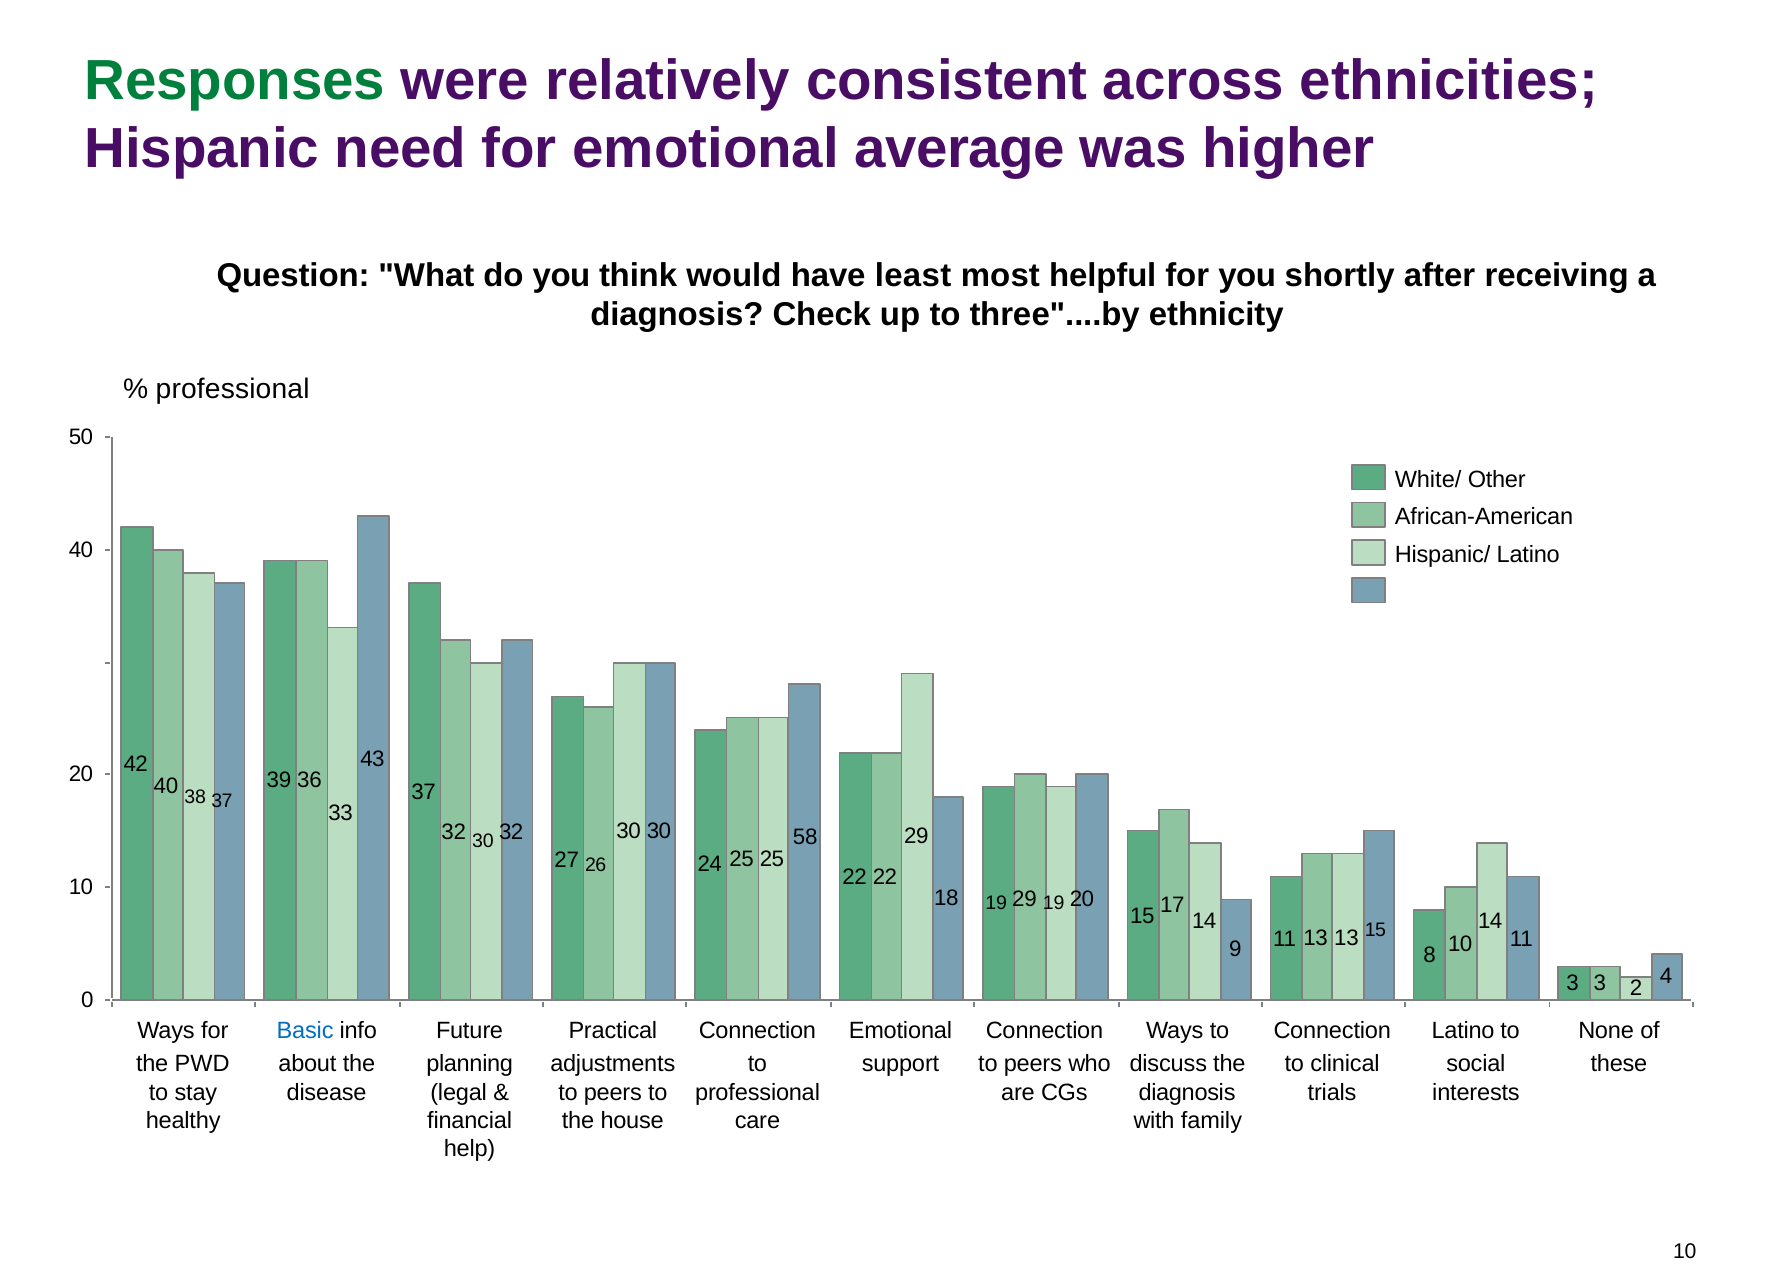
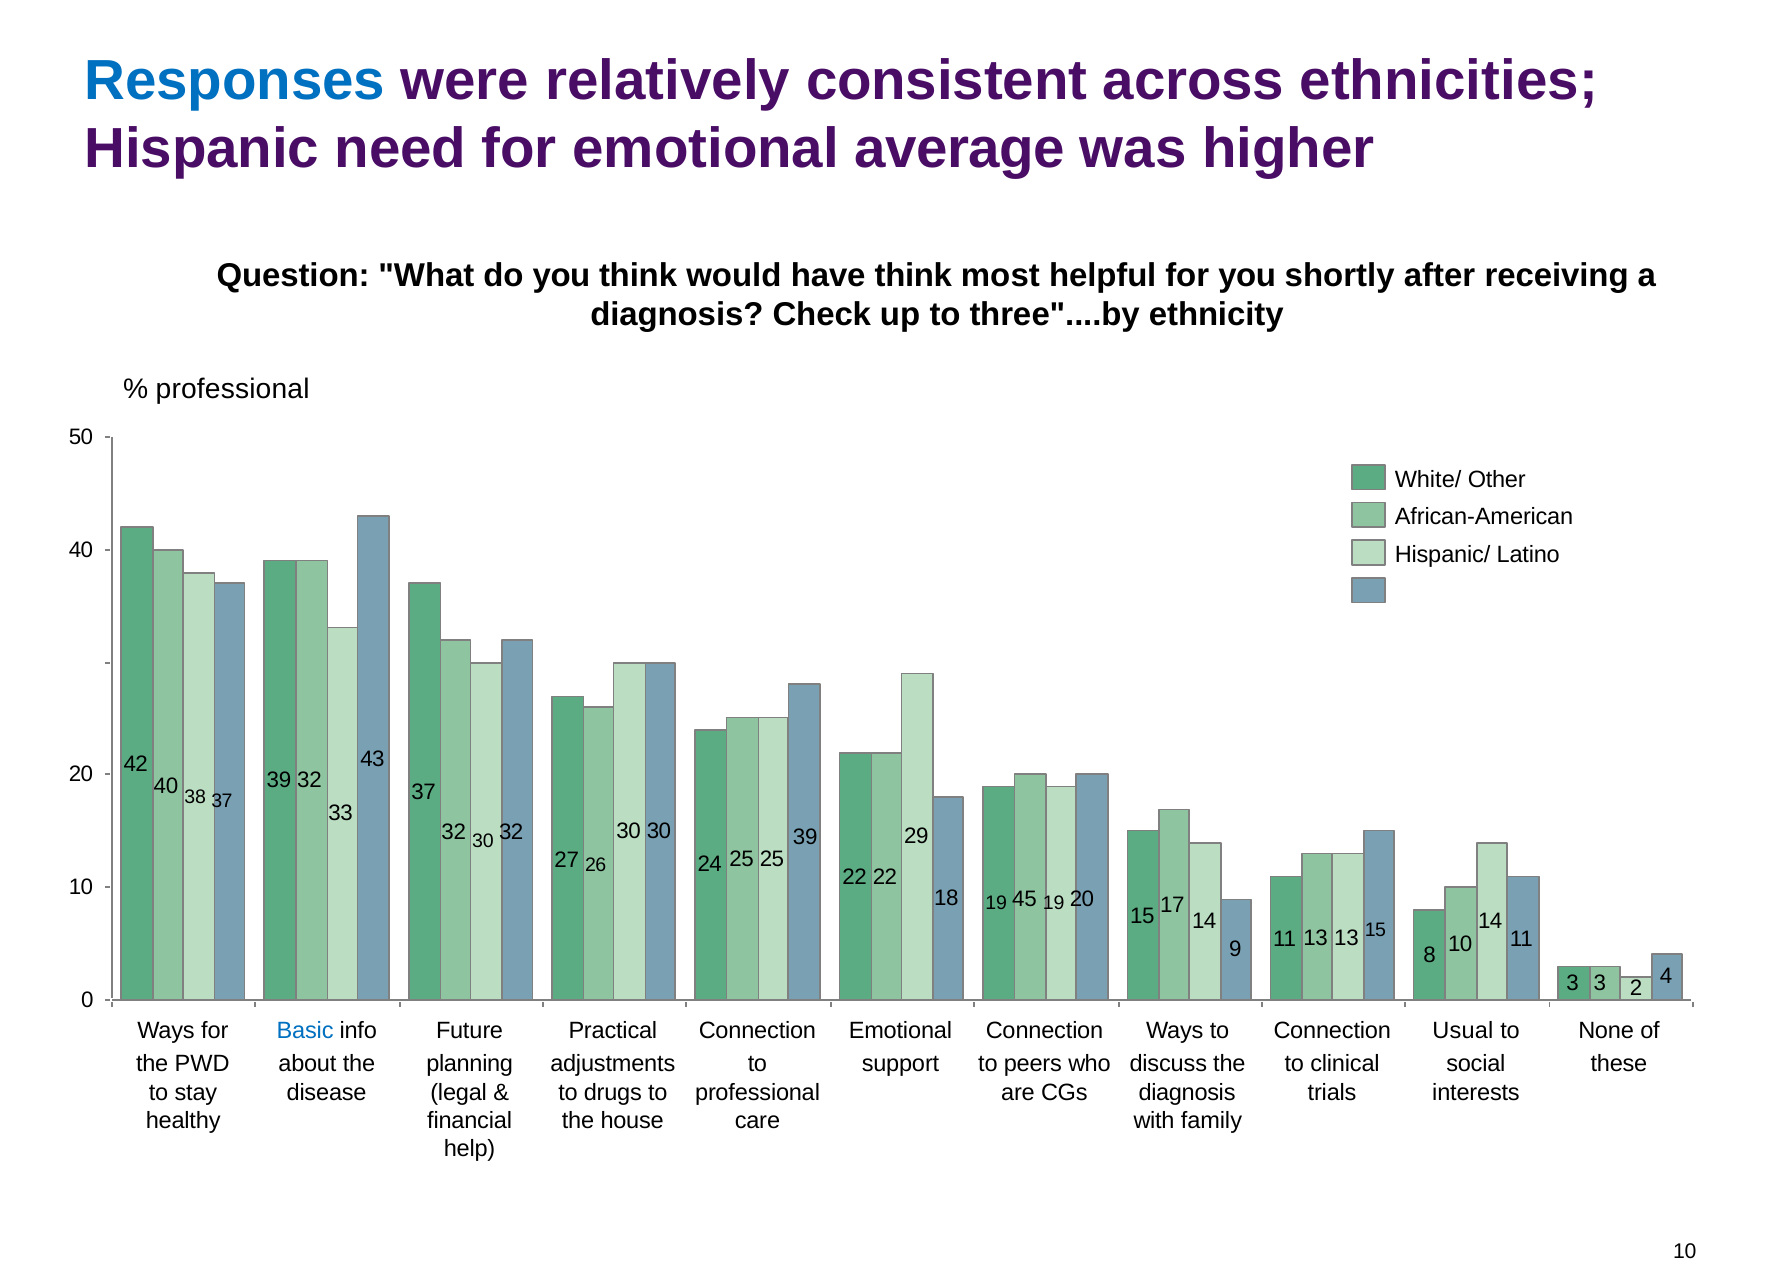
Responses colour: green -> blue
have least: least -> think
39 36: 36 -> 32
30 58: 58 -> 39
19 29: 29 -> 45
Connection Latino: Latino -> Usual
peers at (613, 1093): peers -> drugs
